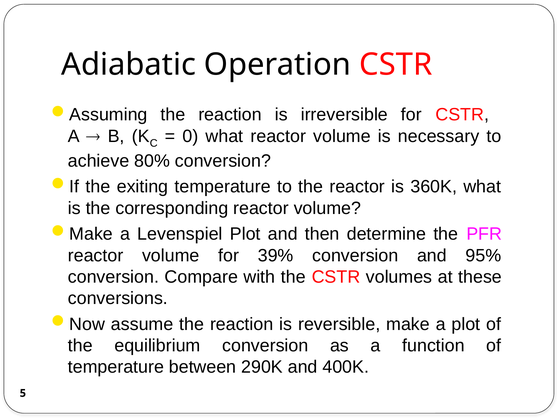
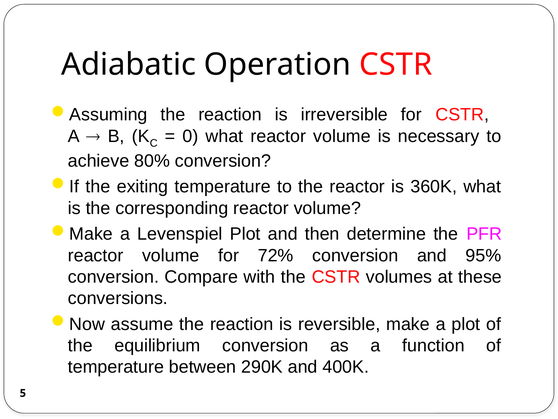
39%: 39% -> 72%
